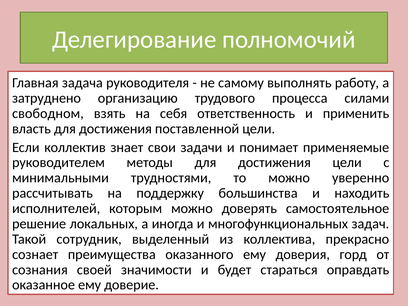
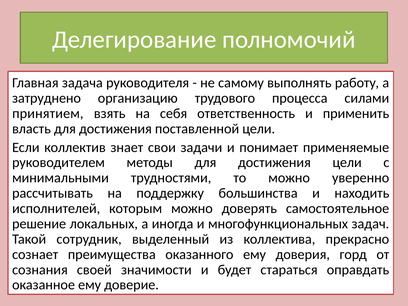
свободном: свободном -> принятием
